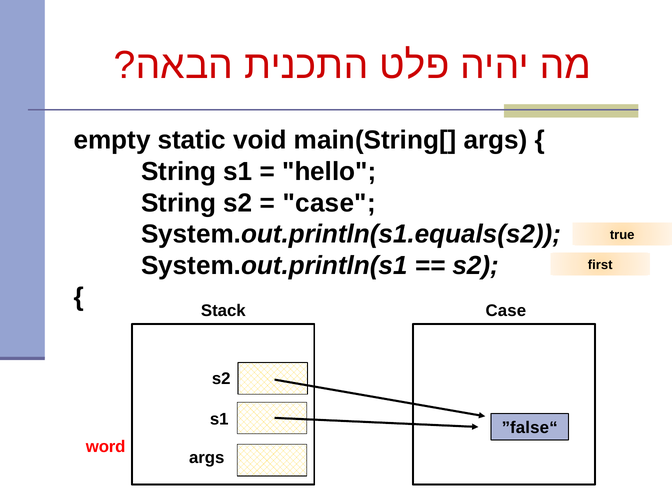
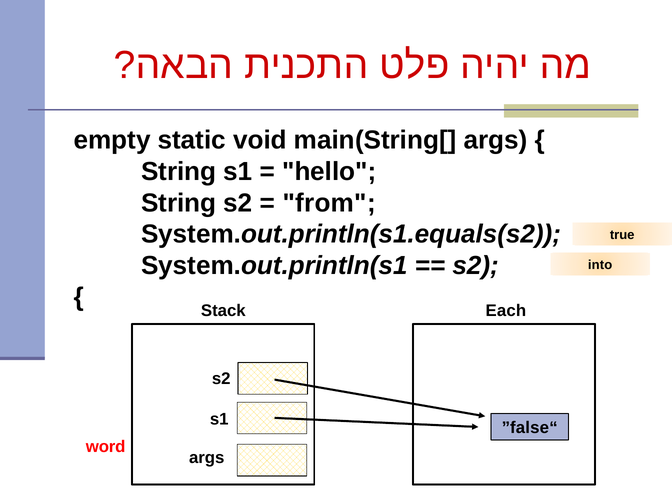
case at (329, 203): case -> from
first: first -> into
Stack Case: Case -> Each
